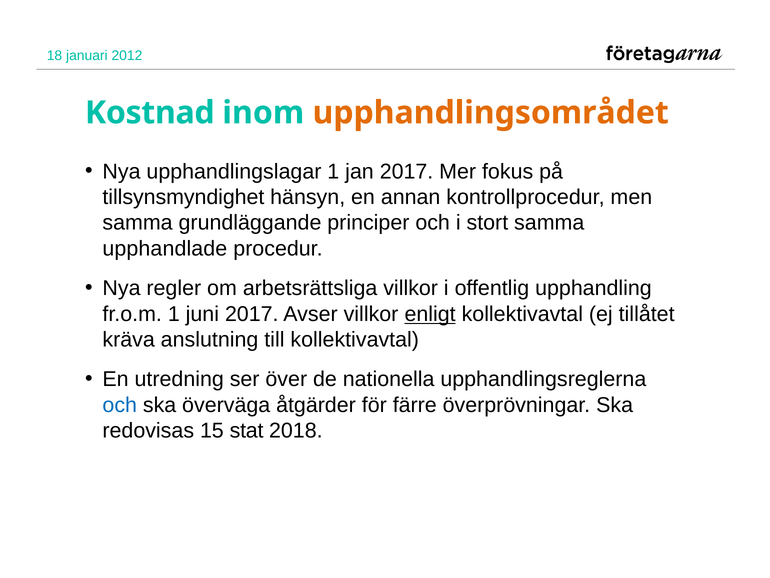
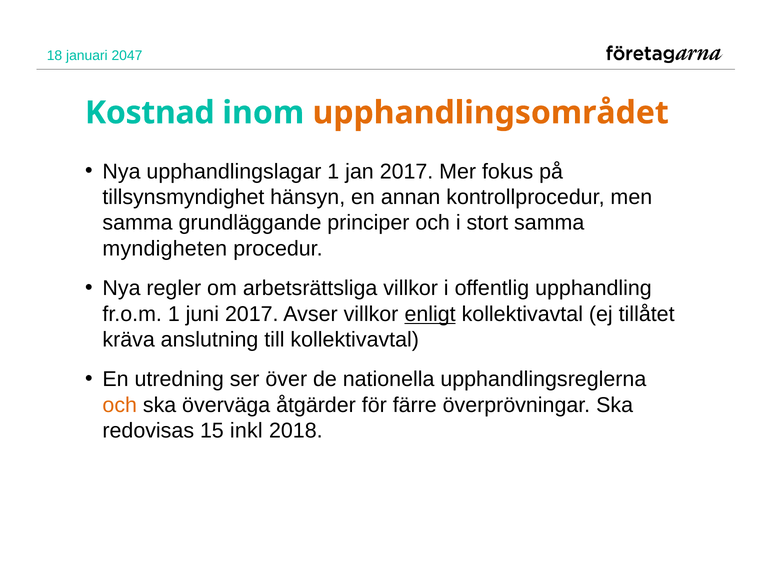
2012: 2012 -> 2047
upphandlade: upphandlade -> myndigheten
och at (120, 405) colour: blue -> orange
stat: stat -> inkl
